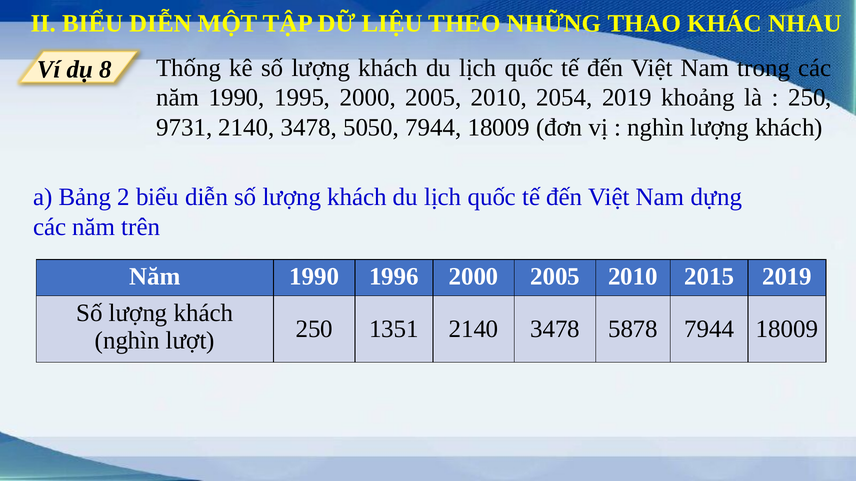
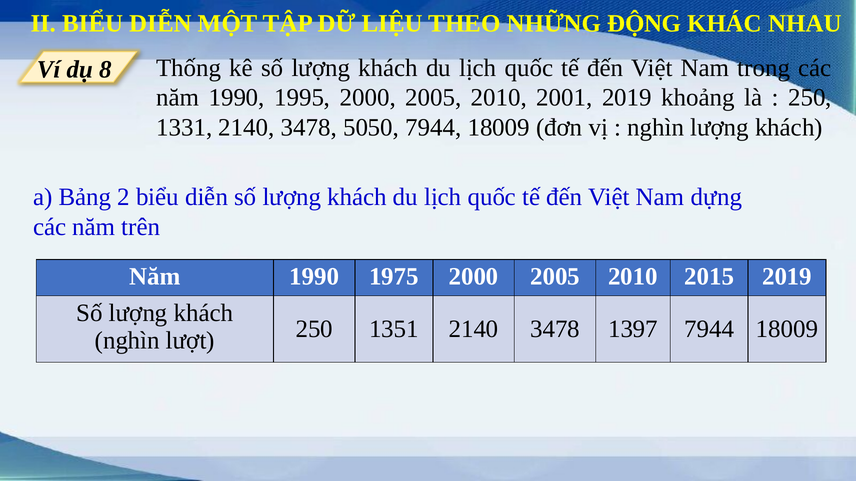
THAO: THAO -> ĐỘNG
2054: 2054 -> 2001
9731: 9731 -> 1331
1996: 1996 -> 1975
5878: 5878 -> 1397
